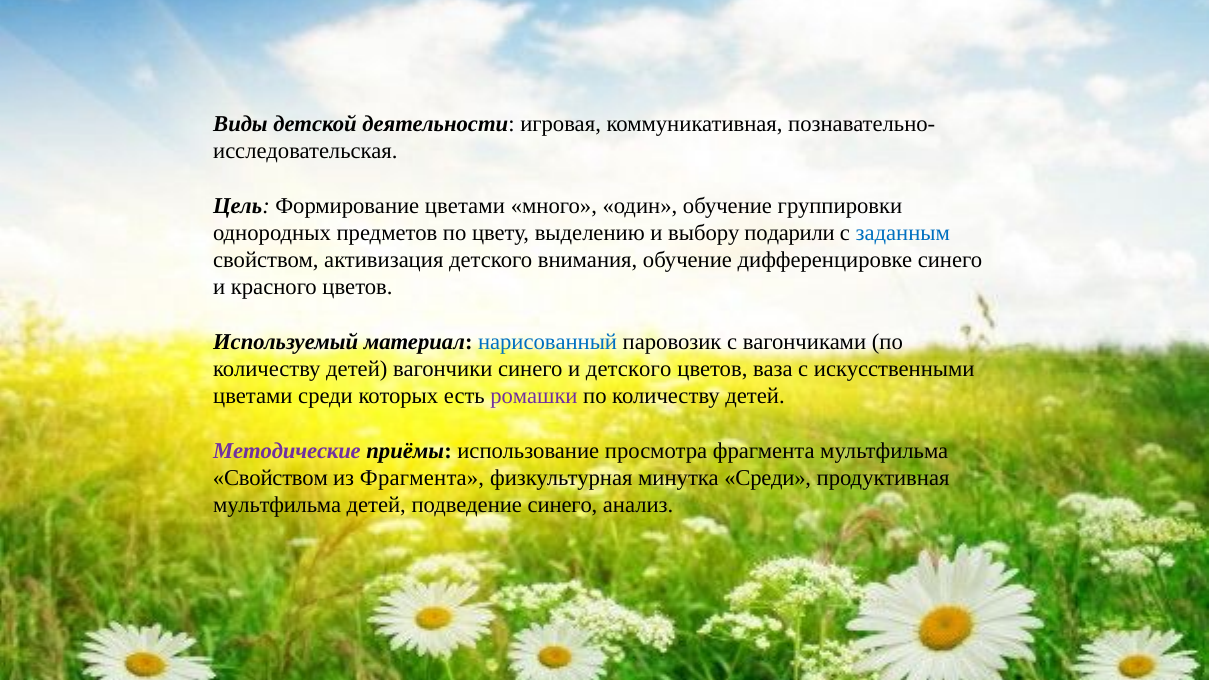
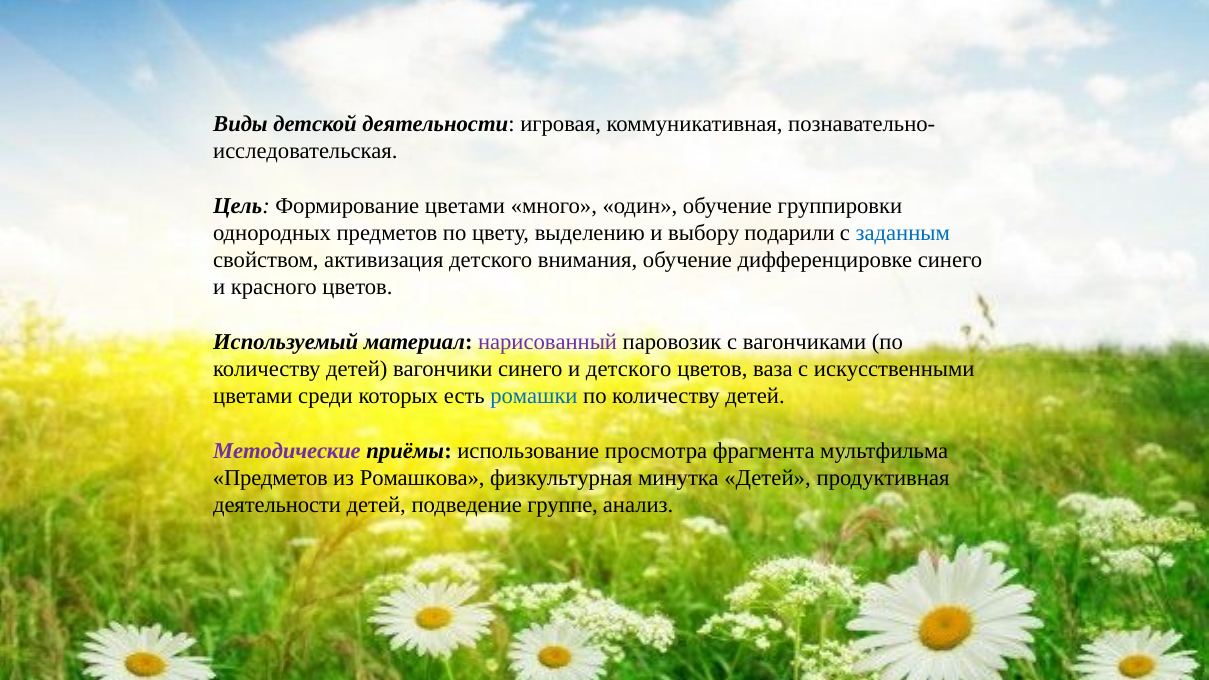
нарисованный colour: blue -> purple
ромашки colour: purple -> blue
Свойством at (270, 478): Свойством -> Предметов
из Фрагмента: Фрагмента -> Ромашкова
минутка Среди: Среди -> Детей
мультфильма at (277, 505): мультфильма -> деятельности
подведение синего: синего -> группе
